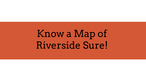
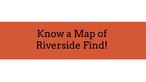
Sure: Sure -> Find
